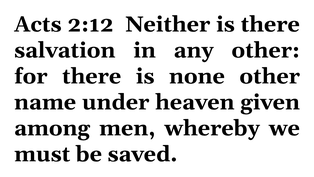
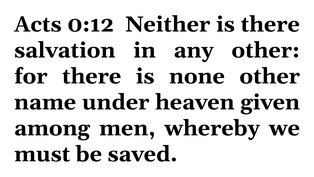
2:12: 2:12 -> 0:12
